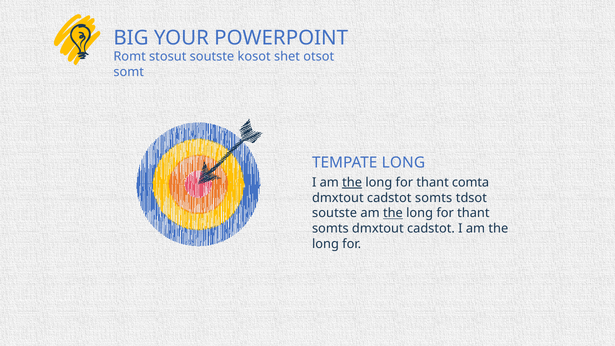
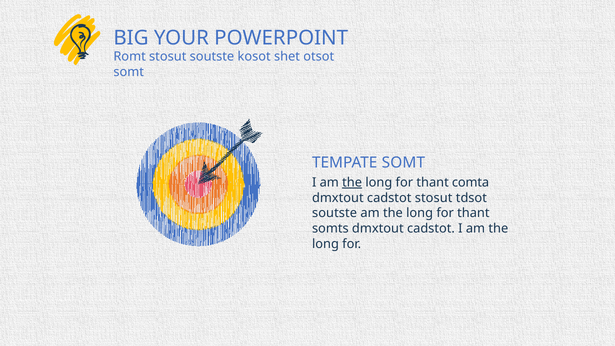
TEMPATE LONG: LONG -> SOMT
cadstot somts: somts -> stosut
the at (393, 213) underline: present -> none
